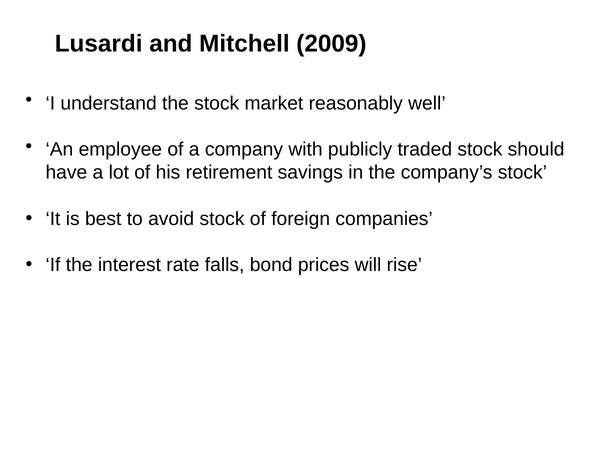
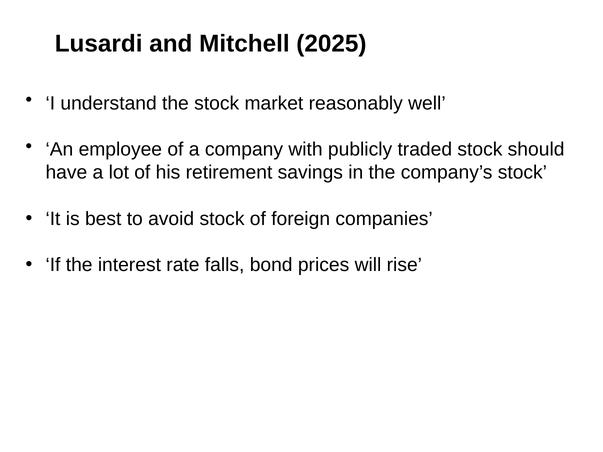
2009: 2009 -> 2025
